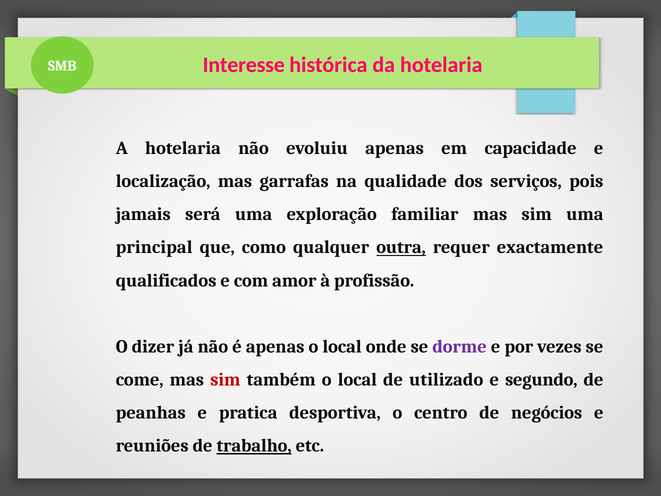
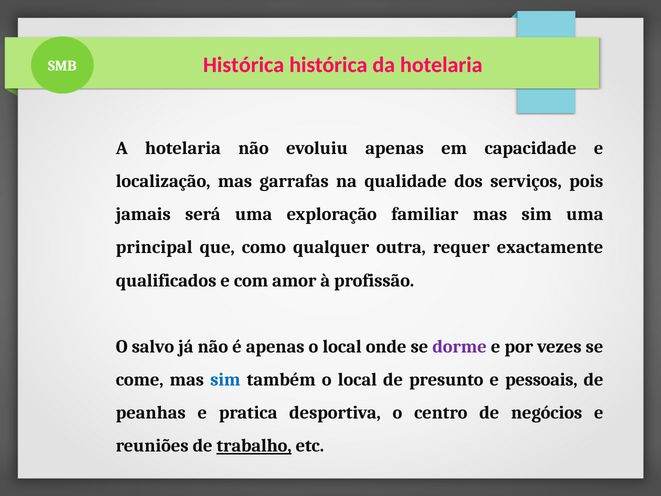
Interesse at (244, 65): Interesse -> Histórica
outra underline: present -> none
dizer: dizer -> salvo
sim at (225, 379) colour: red -> blue
utilizado: utilizado -> presunto
segundo: segundo -> pessoais
